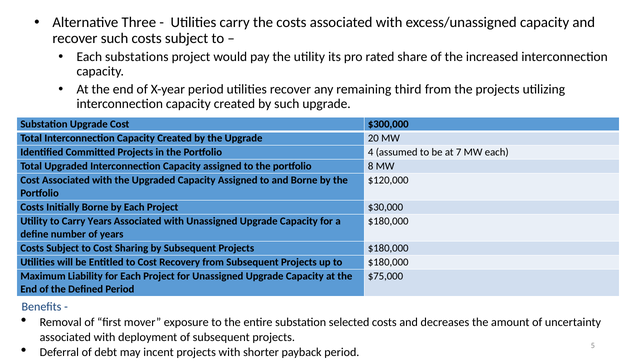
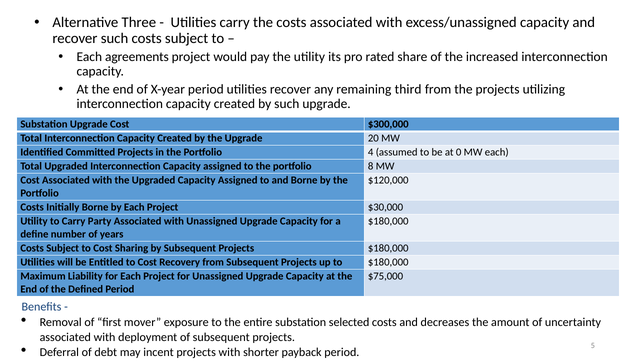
substations: substations -> agreements
7: 7 -> 0
Carry Years: Years -> Party
